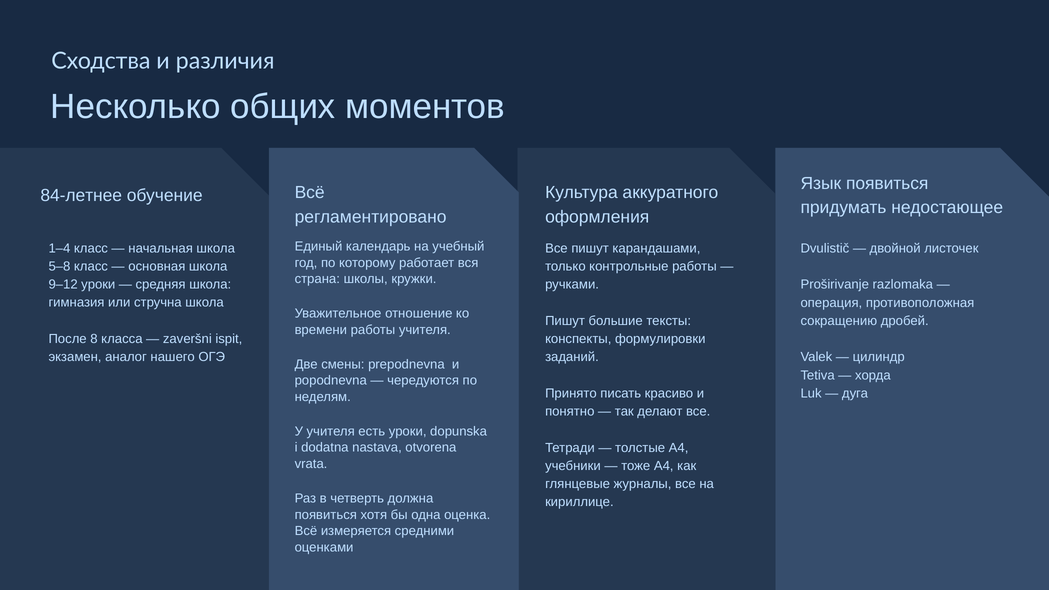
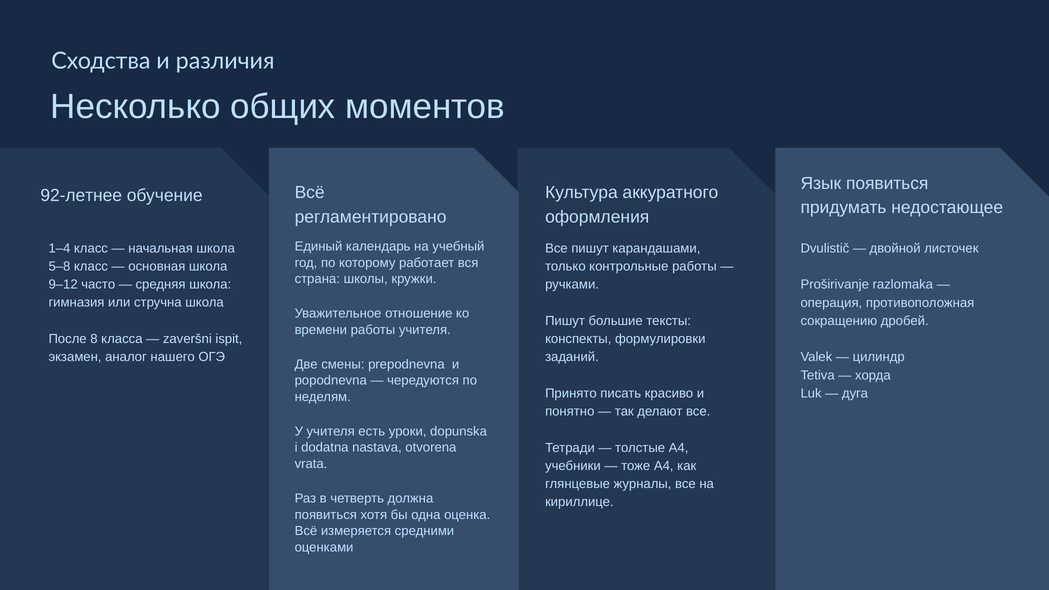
84-летнее: 84-летнее -> 92-летнее
9–12 уроки: уроки -> часто
